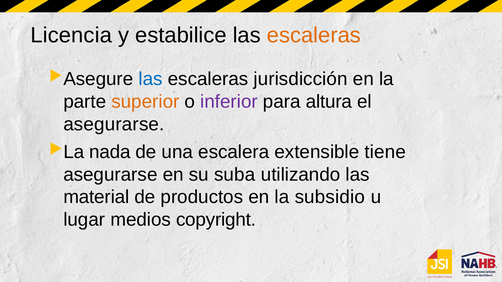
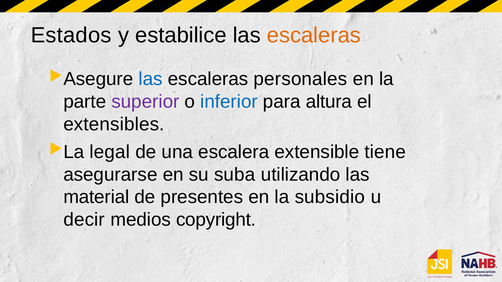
Licencia: Licencia -> Estados
jurisdicción: jurisdicción -> personales
superior colour: orange -> purple
inferior colour: purple -> blue
asegurarse at (114, 124): asegurarse -> extensibles
nada: nada -> legal
productos: productos -> presentes
lugar: lugar -> decir
